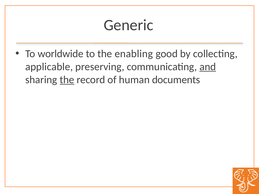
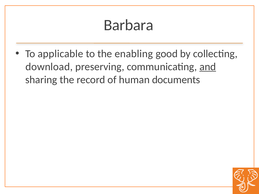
Generic: Generic -> Barbara
worldwide: worldwide -> applicable
applicable: applicable -> download
the at (67, 80) underline: present -> none
